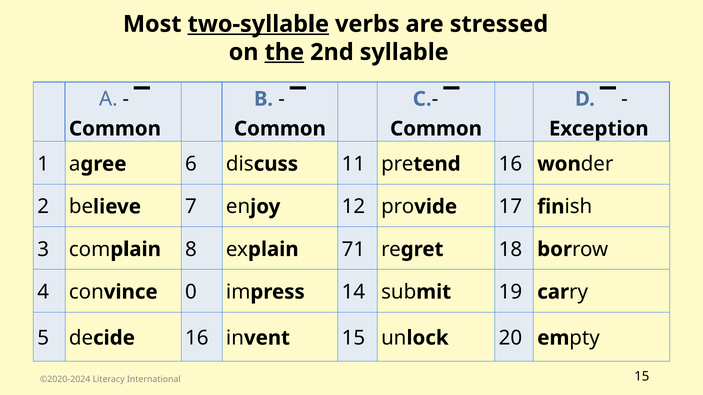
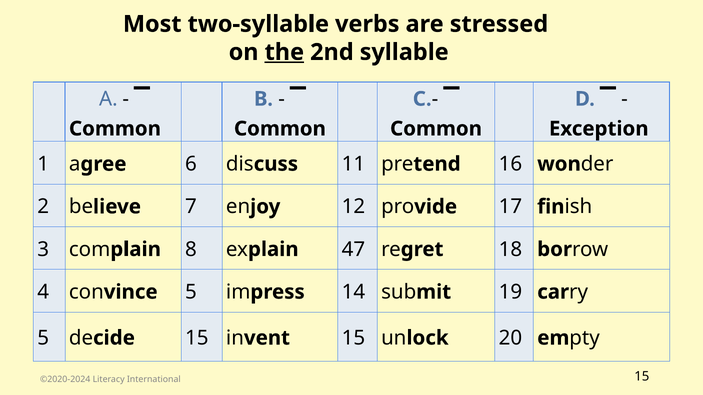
two-syllable underline: present -> none
71: 71 -> 47
0 at (191, 292): 0 -> 5
16 at (197, 338): 16 -> 15
